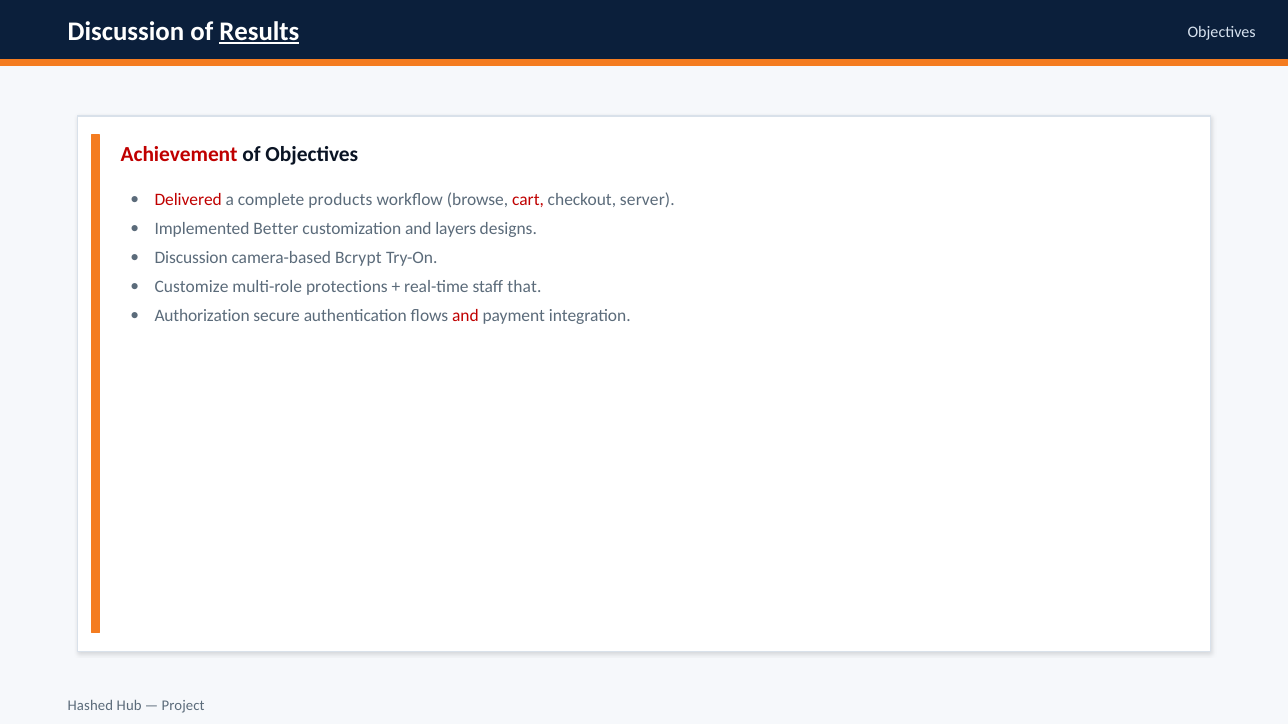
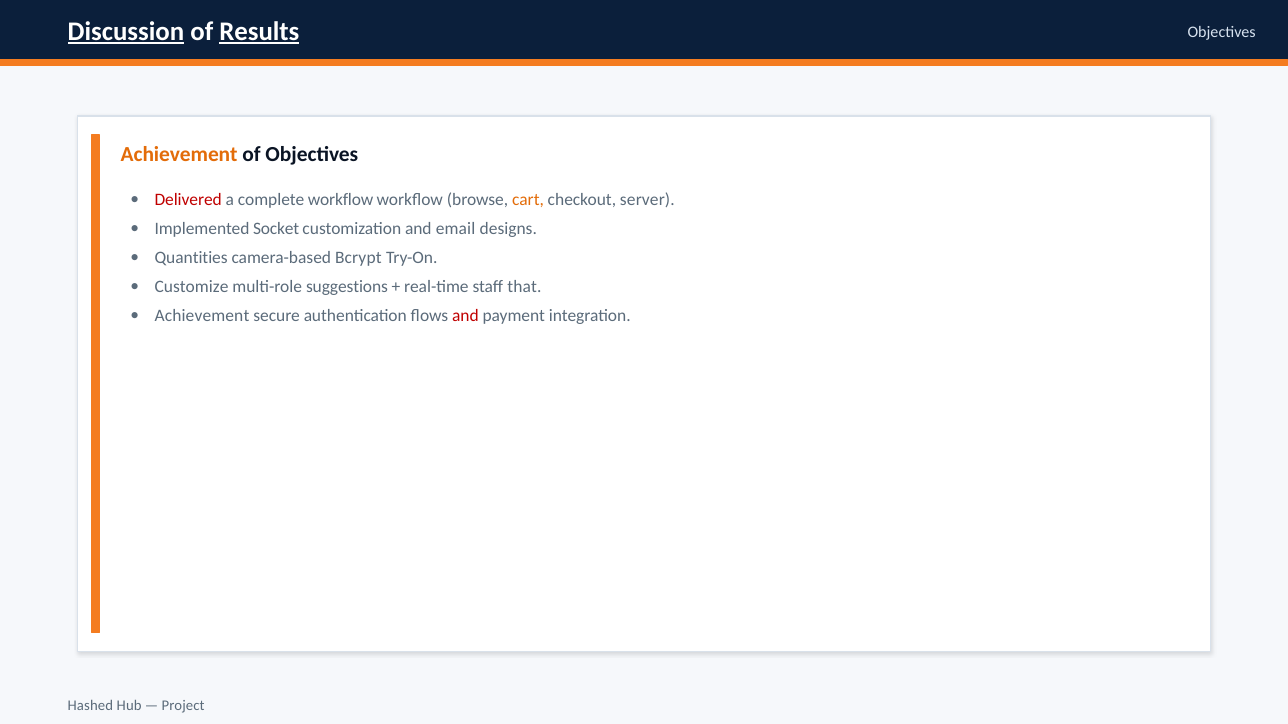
Discussion at (126, 31) underline: none -> present
Achievement at (179, 154) colour: red -> orange
complete products: products -> workflow
cart colour: red -> orange
Better: Better -> Socket
layers: layers -> email
Discussion at (191, 258): Discussion -> Quantities
protections: protections -> suggestions
Authorization at (202, 316): Authorization -> Achievement
